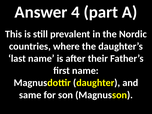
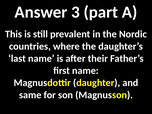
4: 4 -> 3
